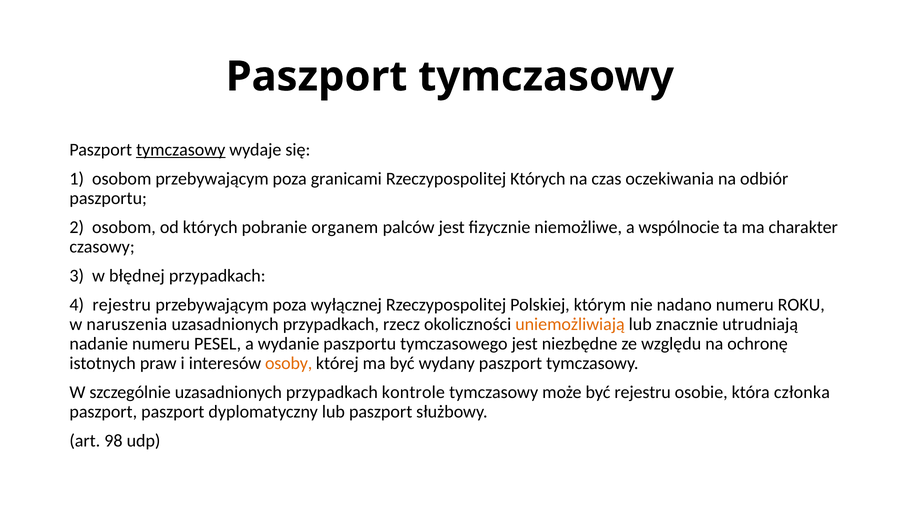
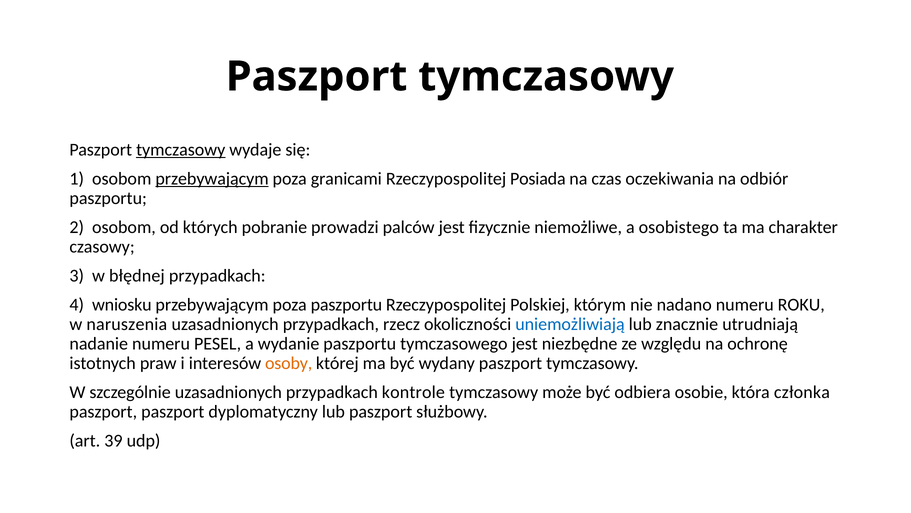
przebywającym at (212, 178) underline: none -> present
Rzeczypospolitej Których: Których -> Posiada
organem: organem -> prowadzi
wspólnocie: wspólnocie -> osobistego
4 rejestru: rejestru -> wniosku
poza wyłącznej: wyłącznej -> paszportu
uniemożliwiają colour: orange -> blue
być rejestru: rejestru -> odbiera
98: 98 -> 39
